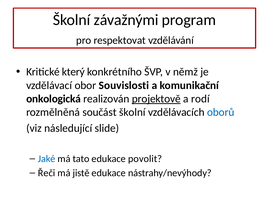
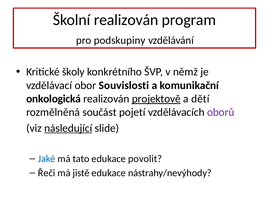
Školní závažnými: závažnými -> realizován
respektovat: respektovat -> podskupiny
který: který -> školy
rodí: rodí -> dětí
součást školní: školní -> pojetí
oborů colour: blue -> purple
následující underline: none -> present
